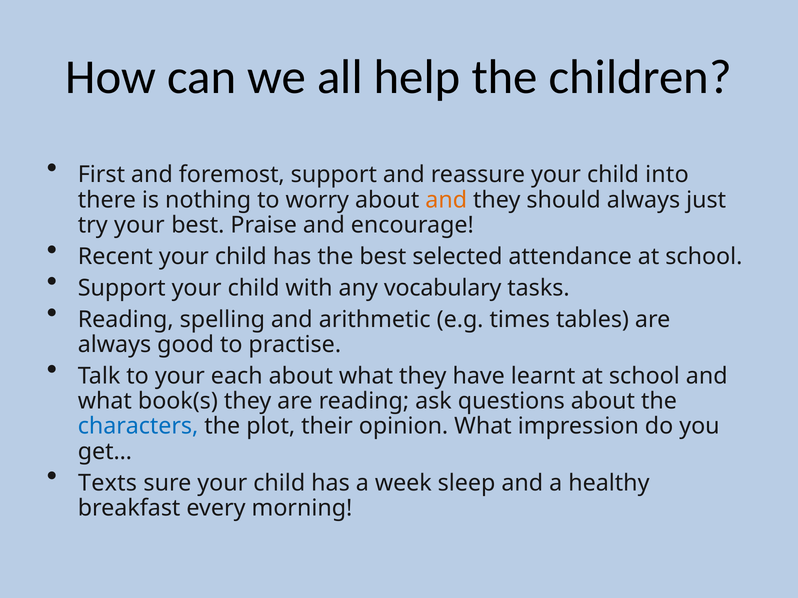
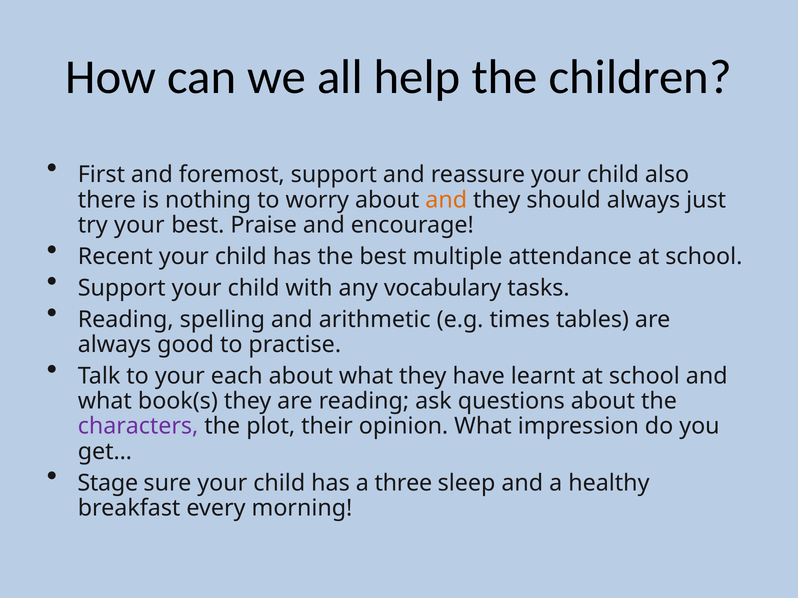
into: into -> also
selected: selected -> multiple
characters colour: blue -> purple
Texts: Texts -> Stage
week: week -> three
